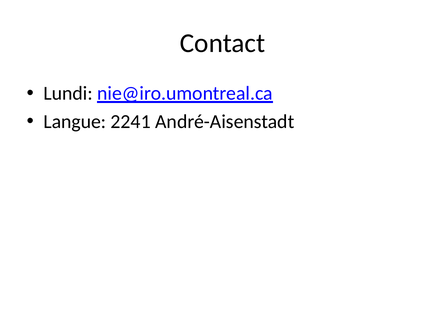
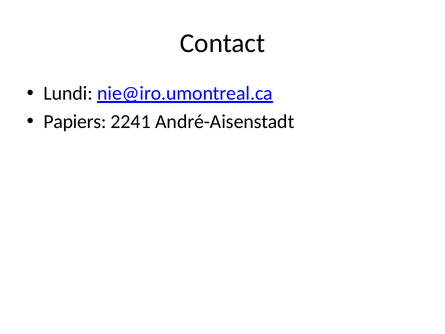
Langue: Langue -> Papiers
